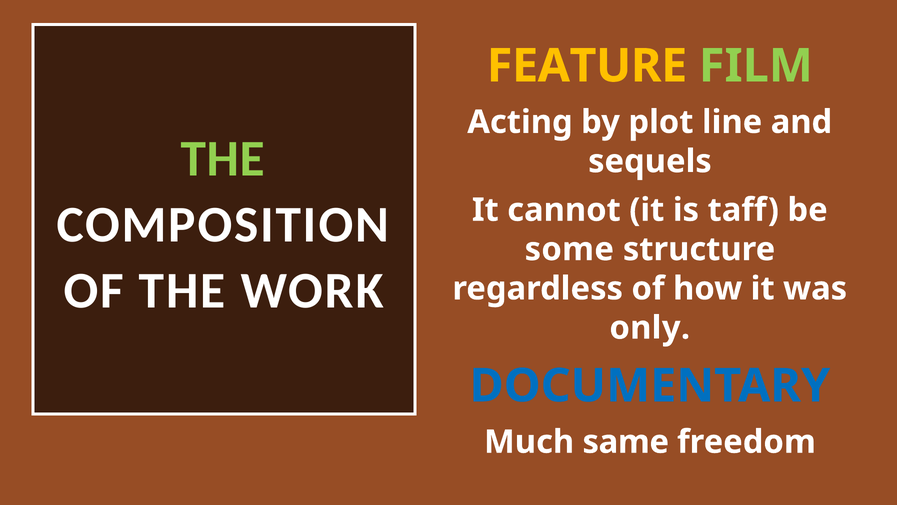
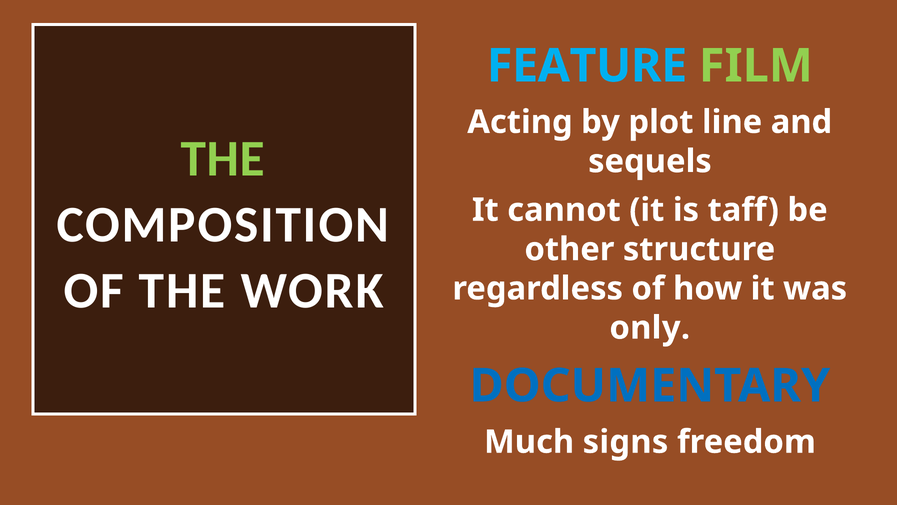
FEATURE colour: yellow -> light blue
some: some -> other
same: same -> signs
